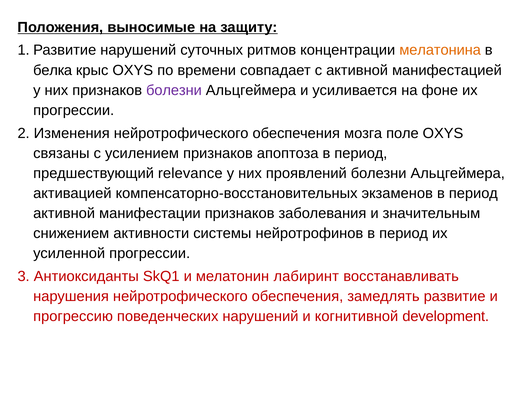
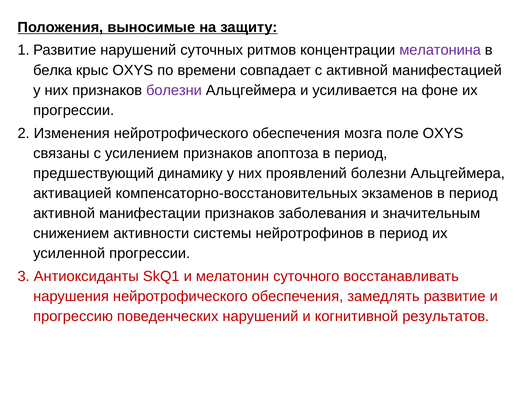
мелатонина colour: orange -> purple
relevance: relevance -> динамику
лабиринт: лабиринт -> суточного
development: development -> результатов
